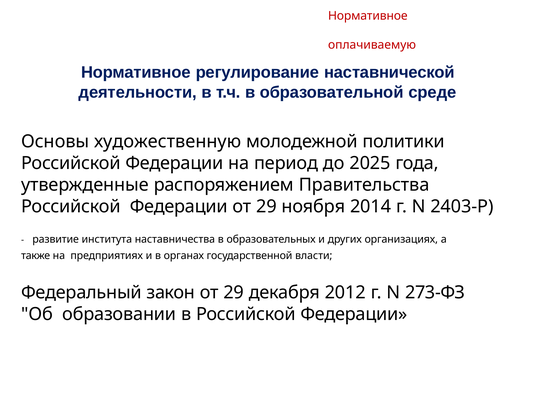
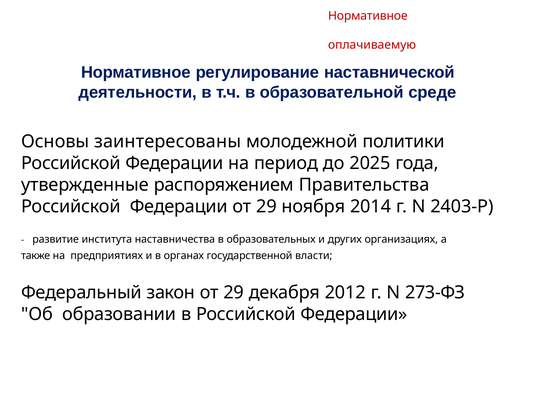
художественную: художественную -> заинтересованы
